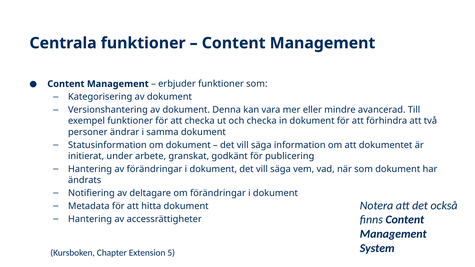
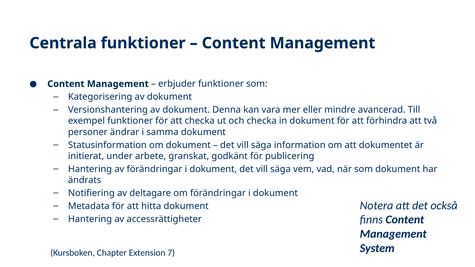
5: 5 -> 7
